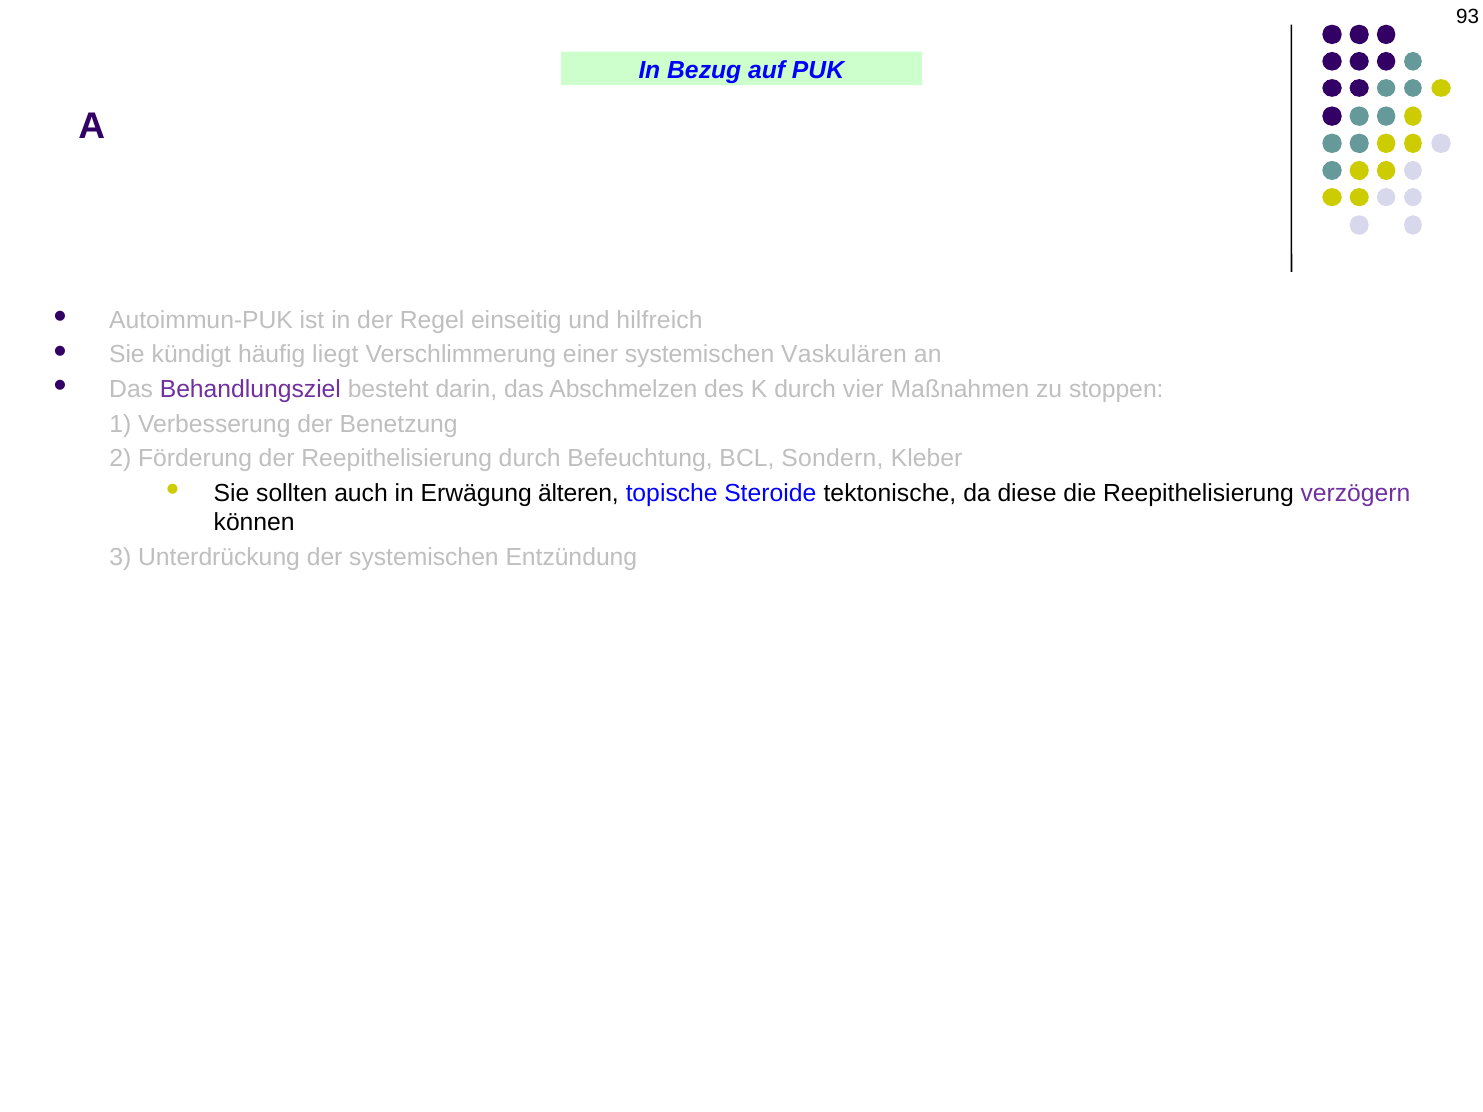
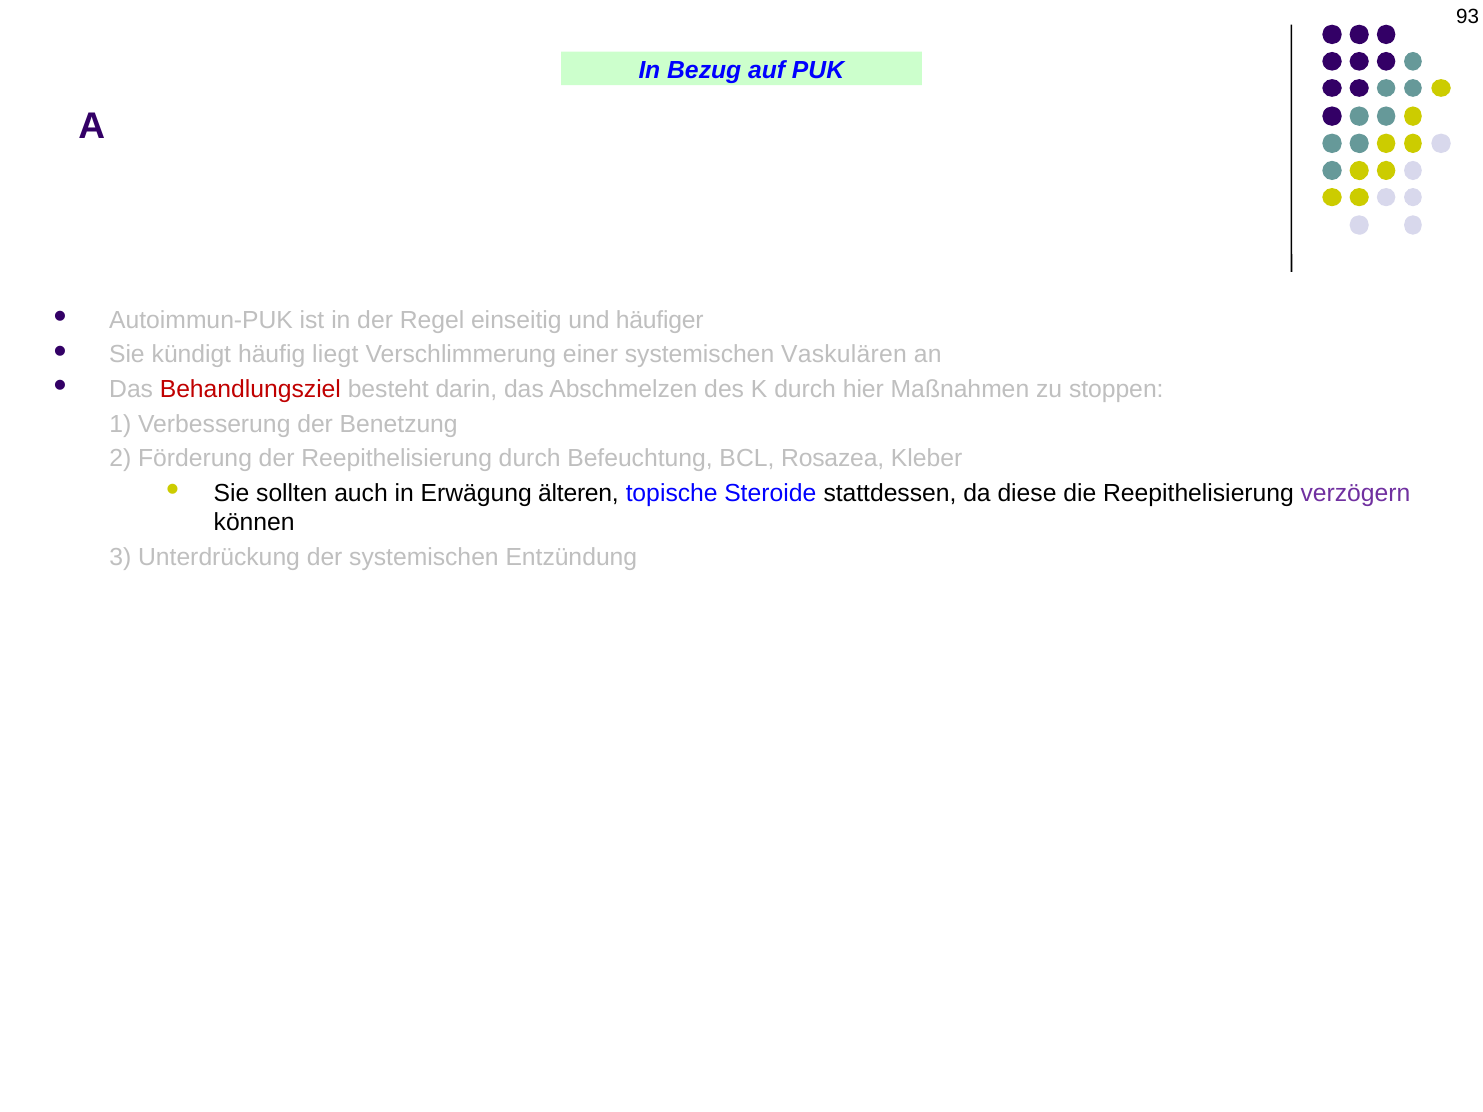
hilfreich: hilfreich -> häufiger
Behandlungsziel colour: purple -> red
vier: vier -> hier
Sondern: Sondern -> Rosazea
tektonische: tektonische -> stattdessen
